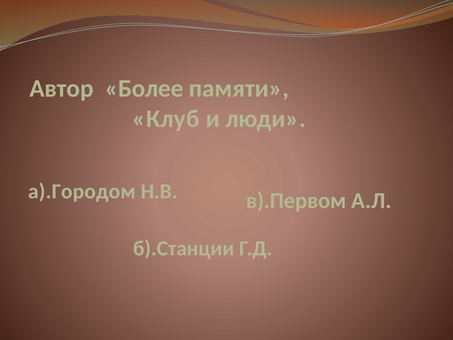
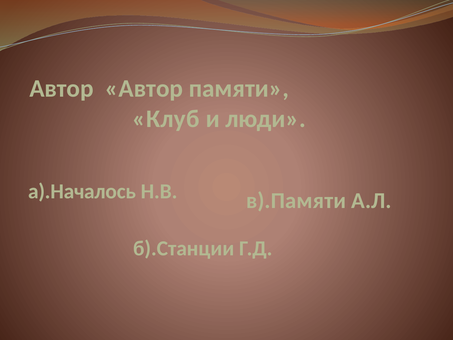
Автор Более: Более -> Автор
а).Городом: а).Городом -> а).Началось
в).Первом: в).Первом -> в).Памяти
